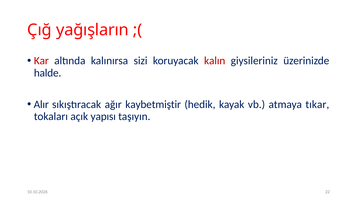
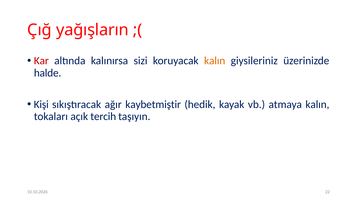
kalın at (215, 61) colour: red -> orange
Alır: Alır -> Kişi
atmaya tıkar: tıkar -> kalın
yapısı: yapısı -> tercih
